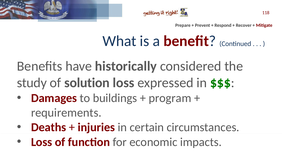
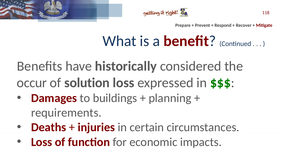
study: study -> occur
program: program -> planning
